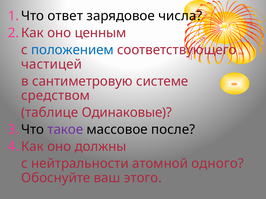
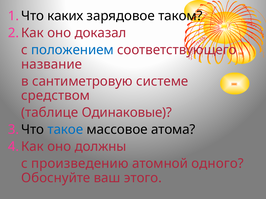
ответ: ответ -> каких
числа: числа -> таком
ценным: ценным -> доказал
частицей: частицей -> название
такое colour: purple -> blue
после: после -> атома
нейтральности: нейтральности -> произведению
